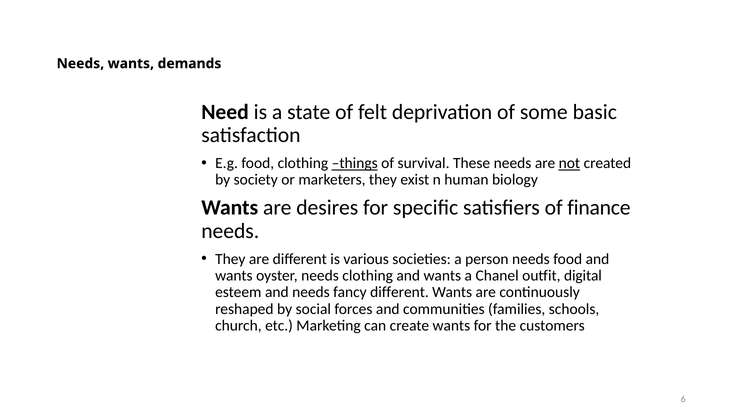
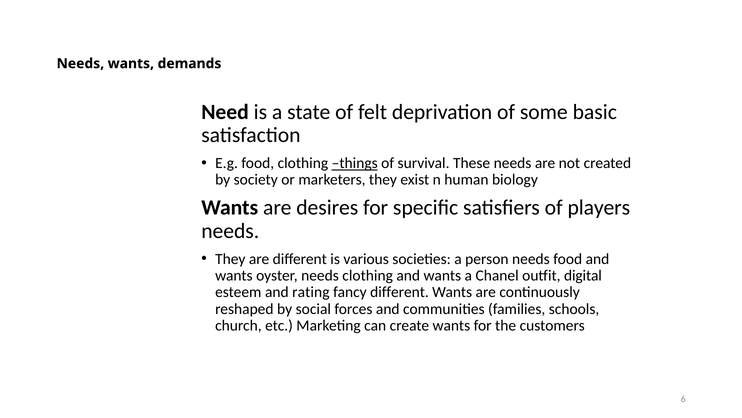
not underline: present -> none
finance: finance -> players
and needs: needs -> rating
